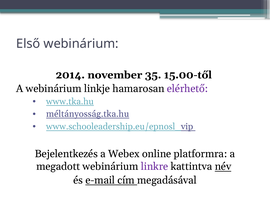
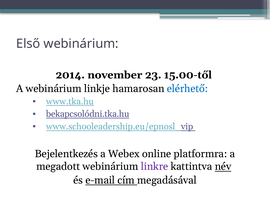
35: 35 -> 23
elérhető colour: purple -> blue
méltányosság.tka.hu: méltányosság.tka.hu -> bekapcsolódni.tka.hu
